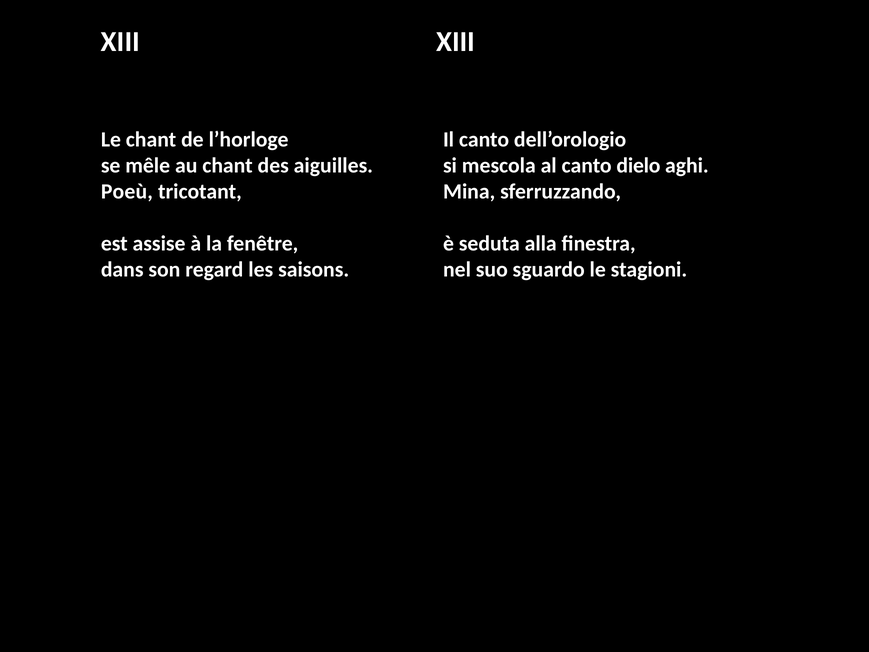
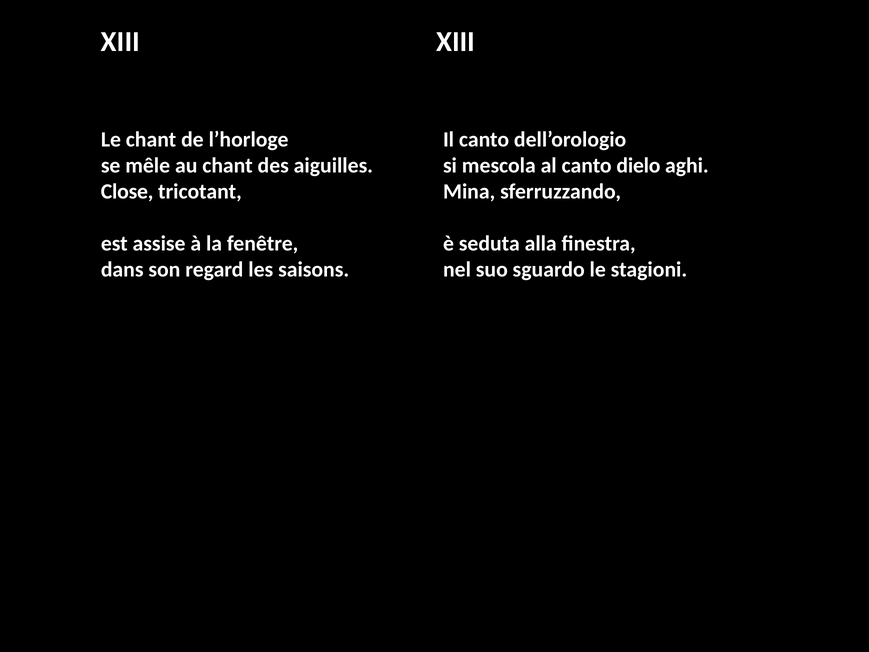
Poeù: Poeù -> Close
